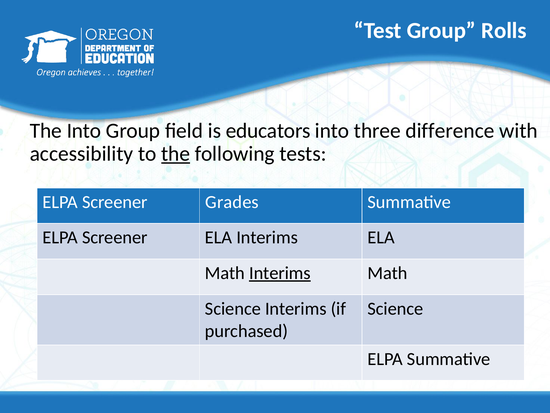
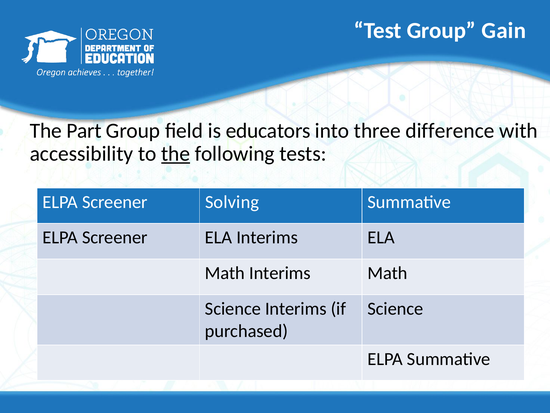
Rolls: Rolls -> Gain
The Into: Into -> Part
Grades: Grades -> Solving
Interims at (280, 273) underline: present -> none
